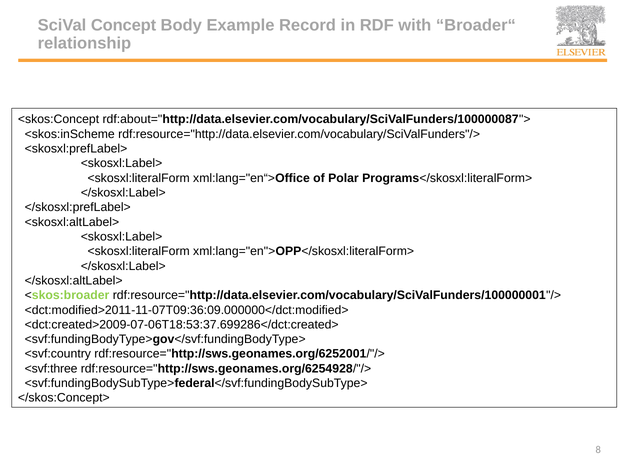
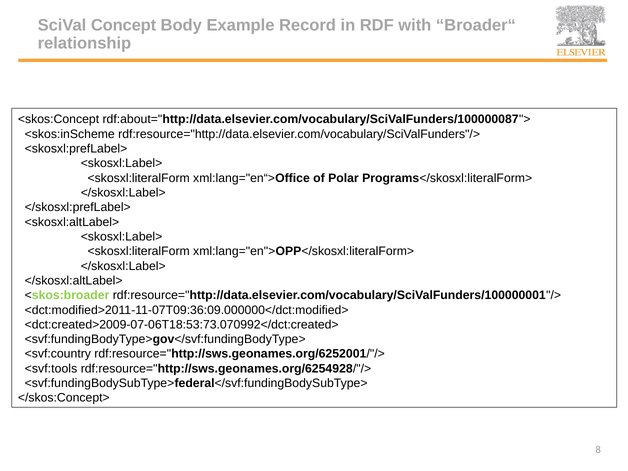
<dct:created>2009-07-06T18:53:37.699286</dct:created>: <dct:created>2009-07-06T18:53:37.699286</dct:created> -> <dct:created>2009-07-06T18:53:73.070992</dct:created>
<svf:three: <svf:three -> <svf:tools
